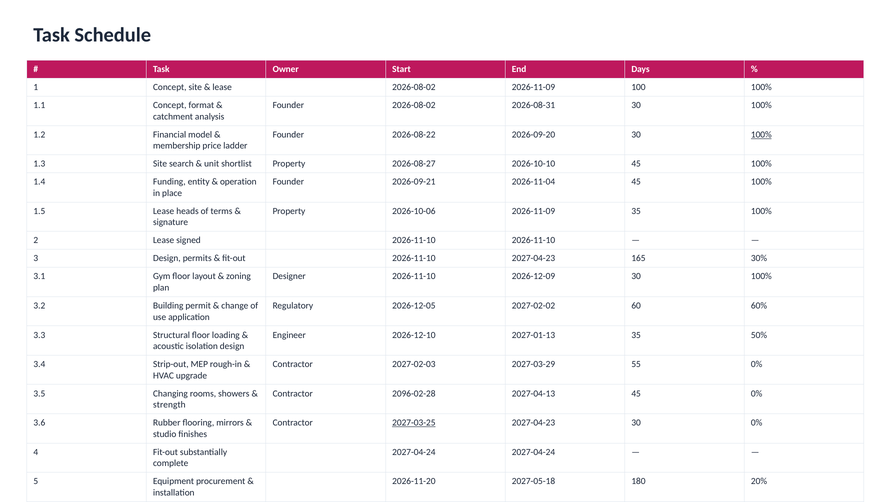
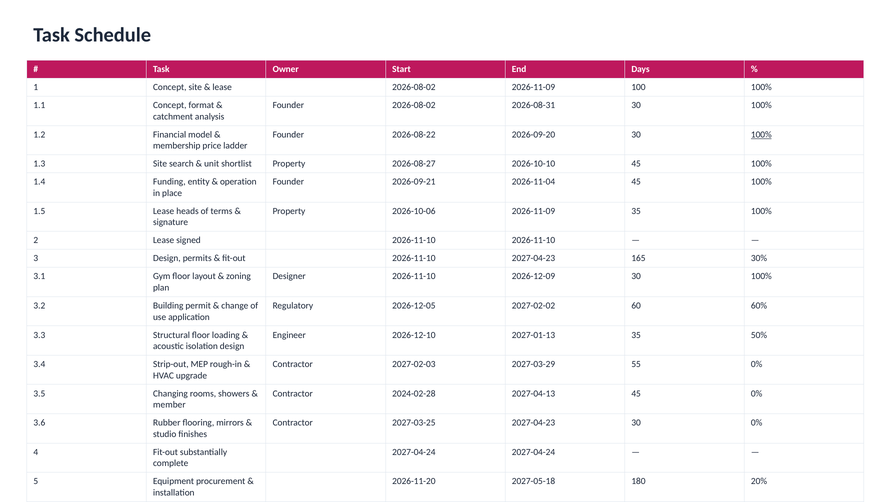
2096-02-28: 2096-02-28 -> 2024-02-28
strength at (169, 405): strength -> member
2027-03-25 underline: present -> none
